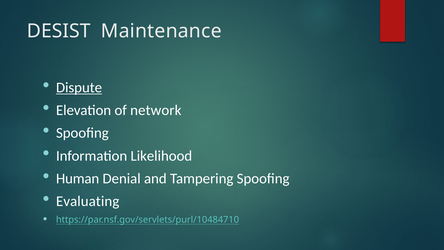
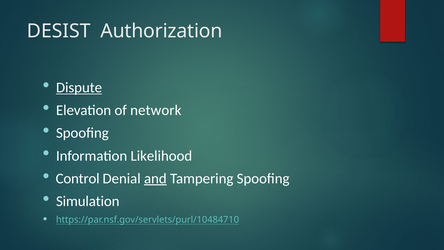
Maintenance: Maintenance -> Authorization
Human: Human -> Control
and underline: none -> present
Evaluating: Evaluating -> Simulation
